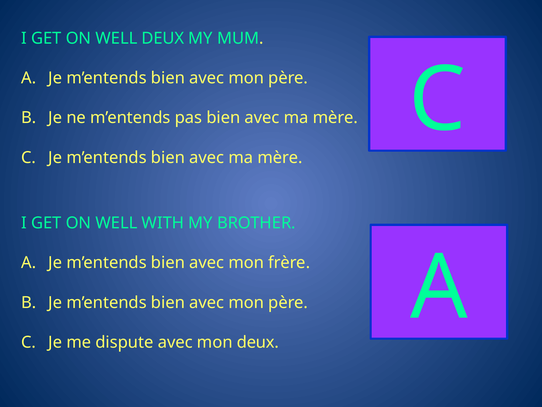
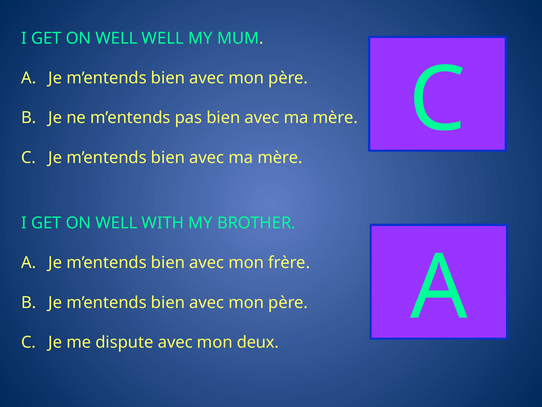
WELL DEUX: DEUX -> WELL
